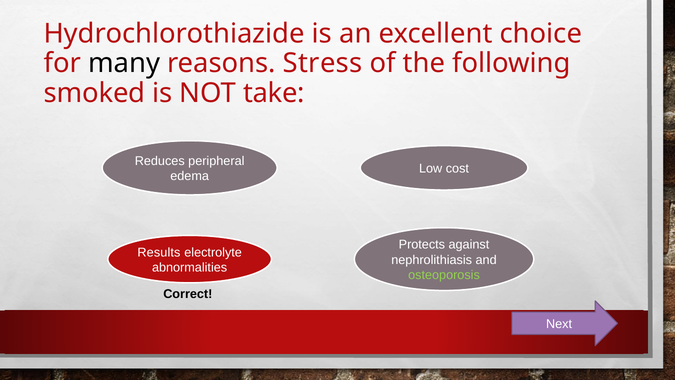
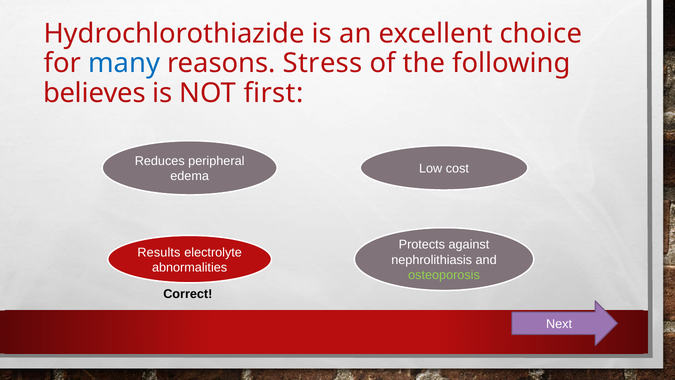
many colour: black -> blue
smoked: smoked -> believes
take: take -> first
